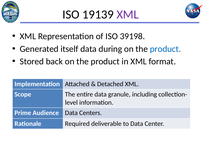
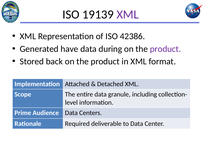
39198: 39198 -> 42386
itself: itself -> have
product at (165, 49) colour: blue -> purple
